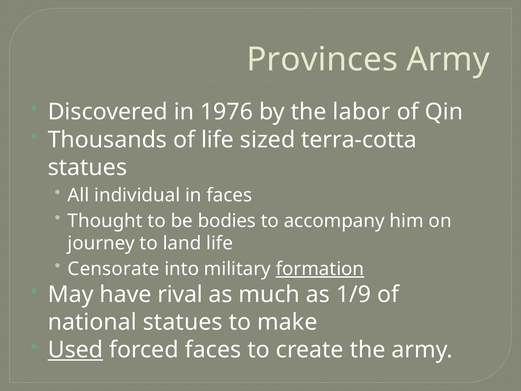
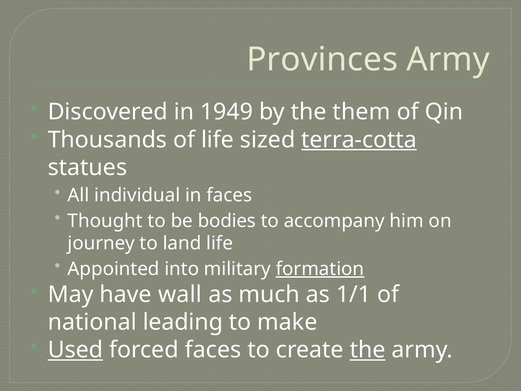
1976: 1976 -> 1949
labor: labor -> them
terra-cotta underline: none -> present
Censorate: Censorate -> Appointed
rival: rival -> wall
1/9: 1/9 -> 1/1
national statues: statues -> leading
the at (368, 350) underline: none -> present
